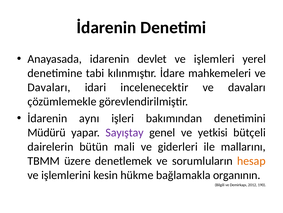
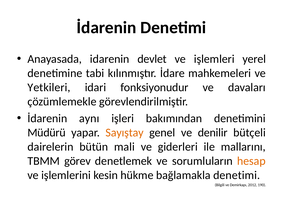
Davaları at (49, 87): Davaları -> Yetkileri
incelenecektir: incelenecektir -> fonksiyonudur
Sayıştay colour: purple -> orange
yetkisi: yetkisi -> denilir
üzere: üzere -> görev
bağlamakla organının: organının -> denetimi
